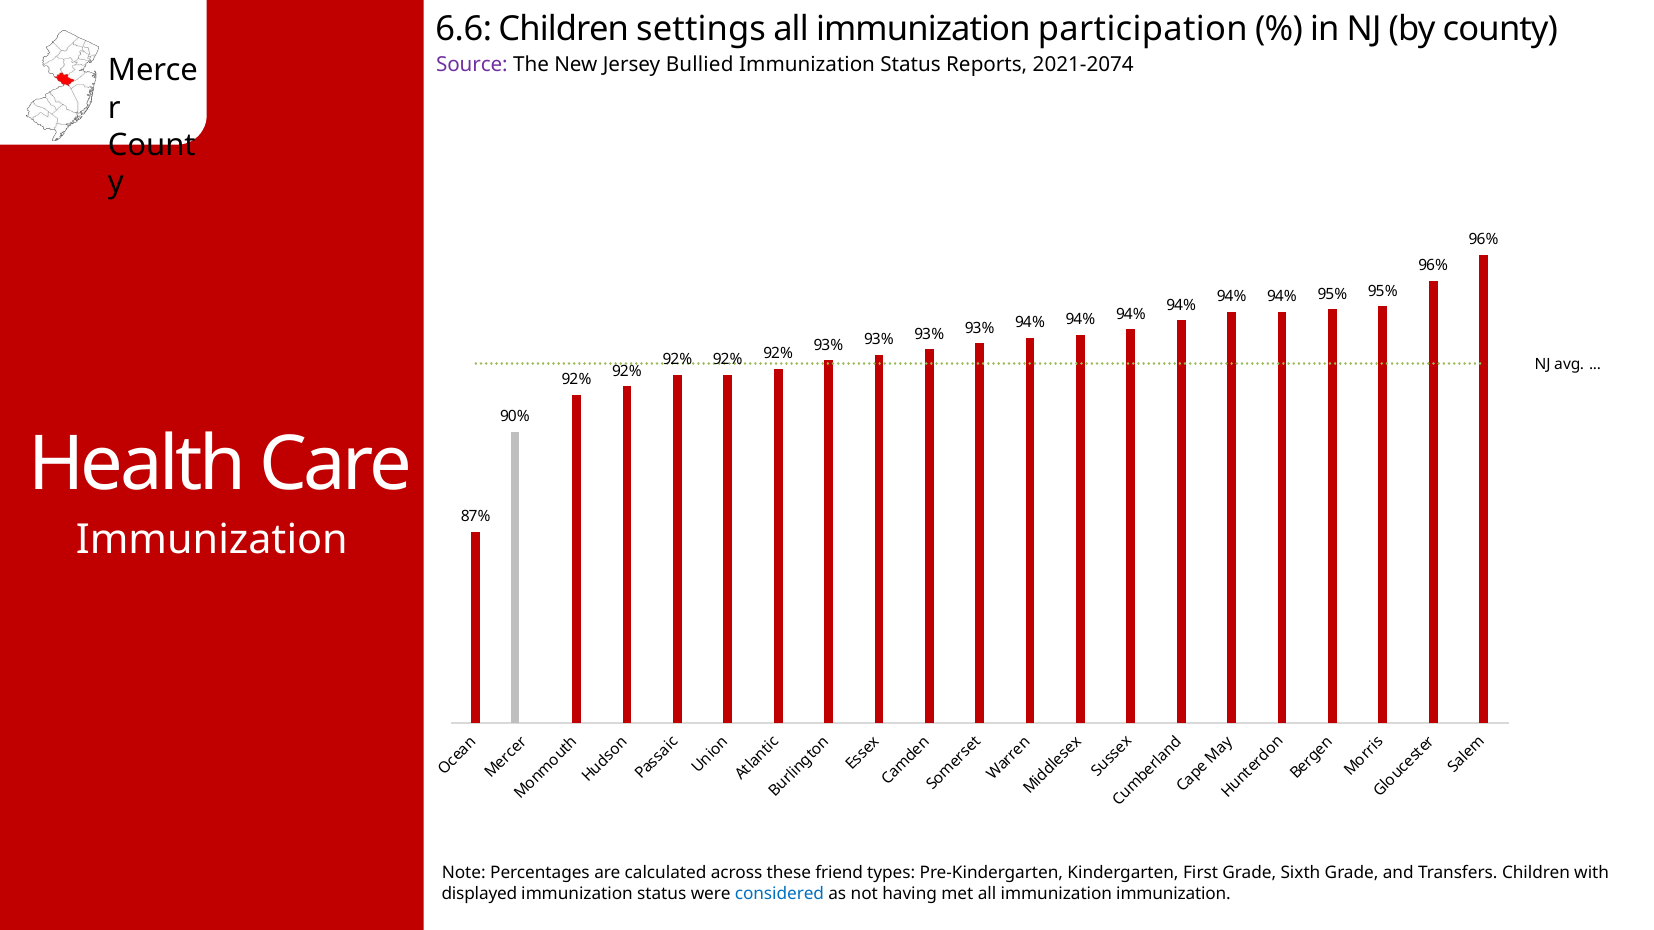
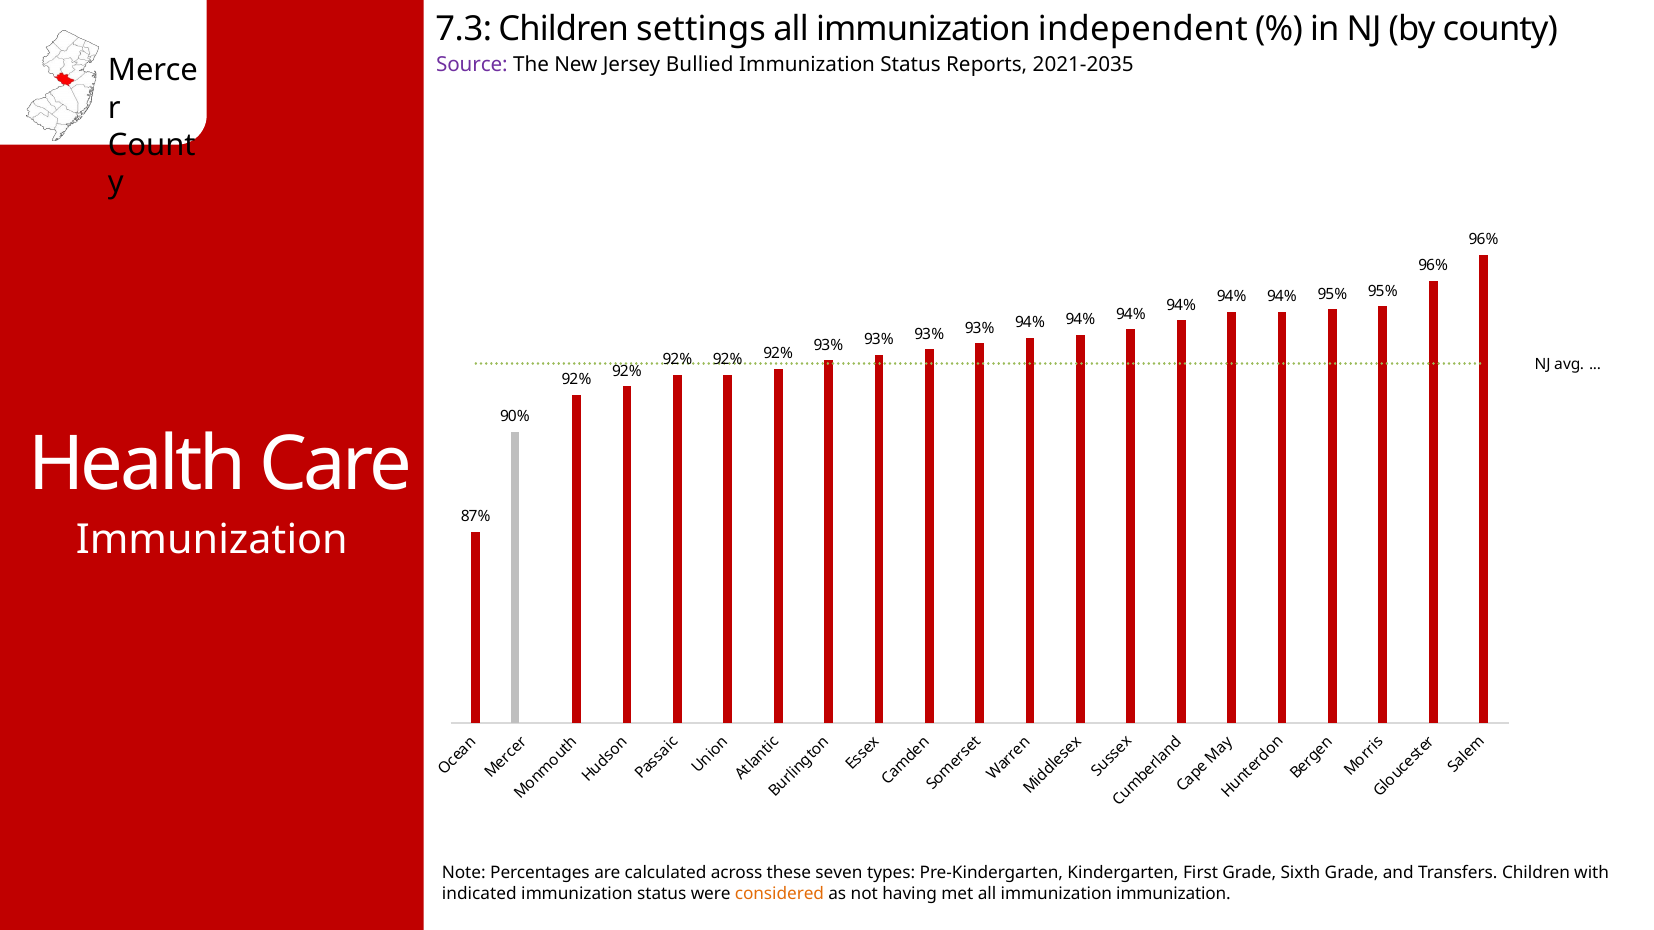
6.6: 6.6 -> 7.3
participation: participation -> independent
2021-2074: 2021-2074 -> 2021-2035
friend: friend -> seven
displayed: displayed -> indicated
considered colour: blue -> orange
